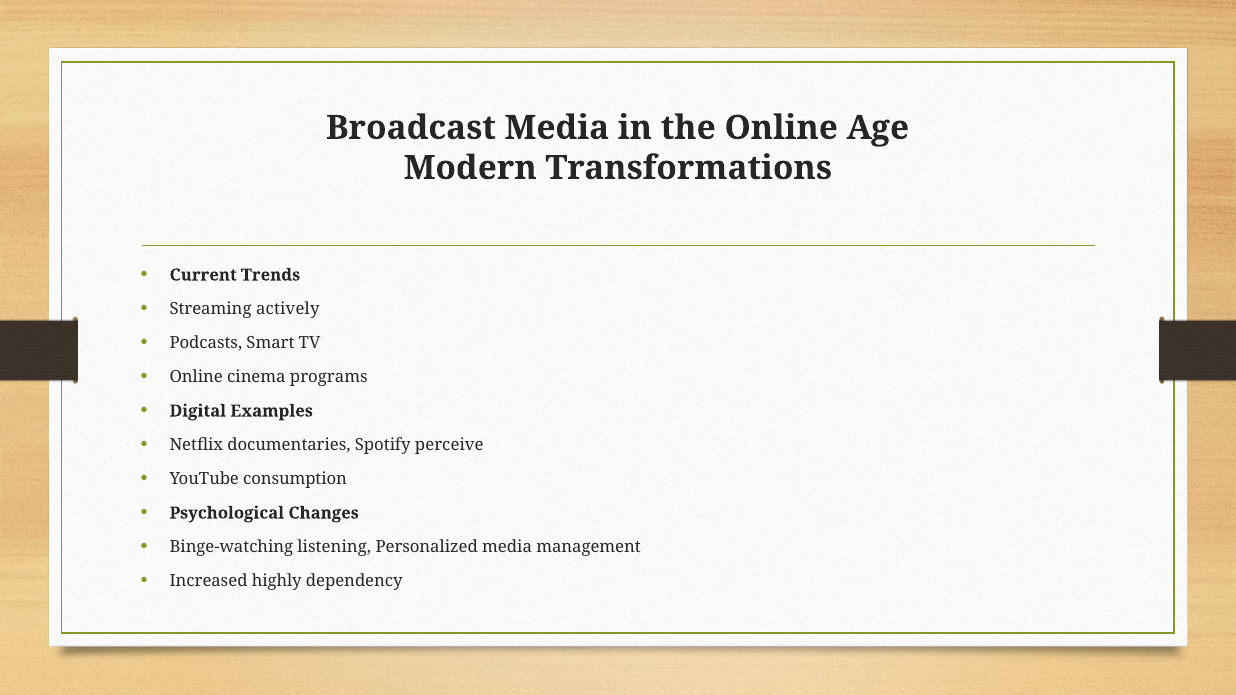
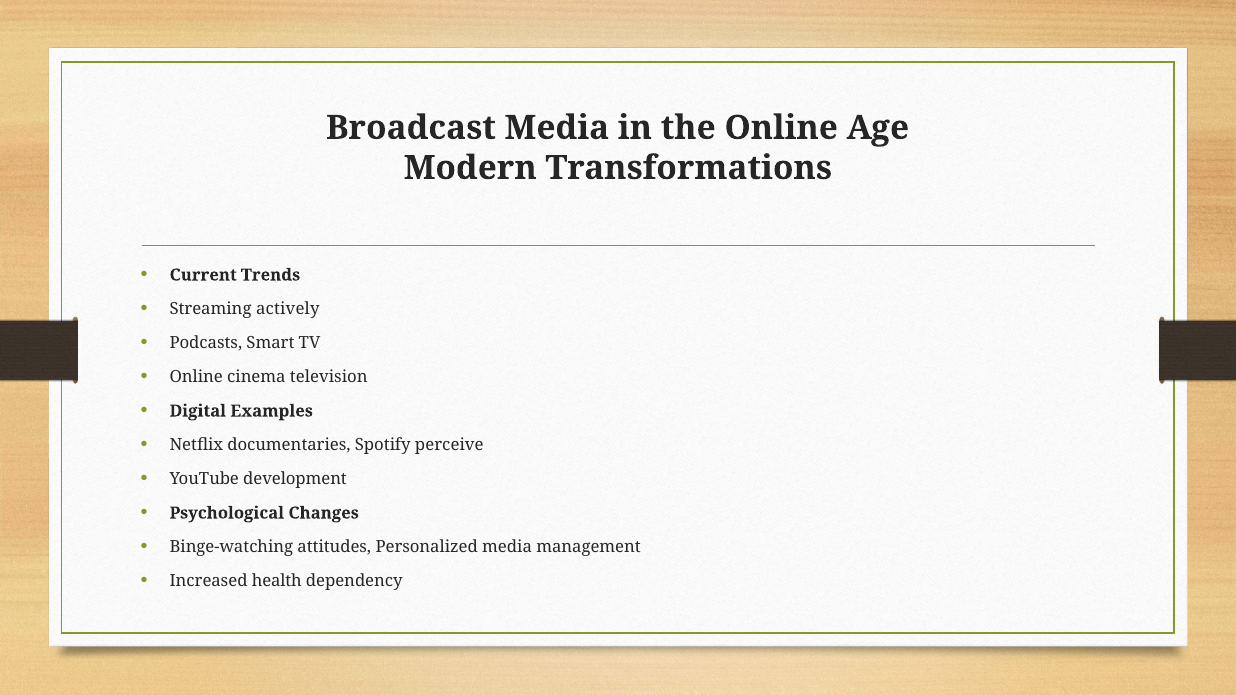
programs: programs -> television
consumption: consumption -> development
listening: listening -> attitudes
highly: highly -> health
